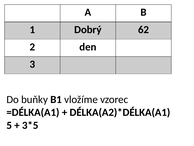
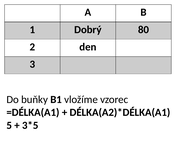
62: 62 -> 80
